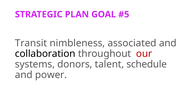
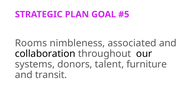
Transit: Transit -> Rooms
our colour: red -> black
schedule: schedule -> furniture
power: power -> transit
